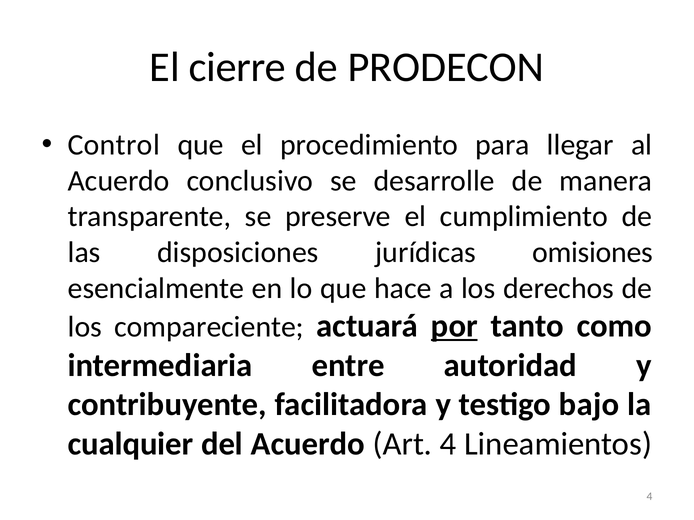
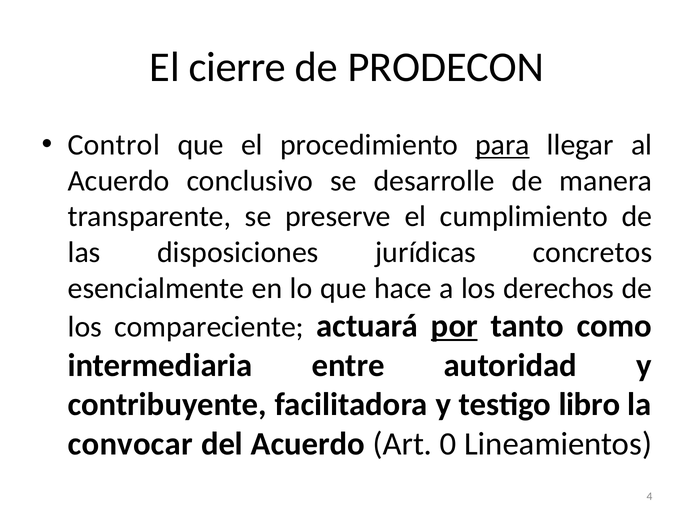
para underline: none -> present
omisiones: omisiones -> concretos
bajo: bajo -> libro
cualquier: cualquier -> convocar
Art 4: 4 -> 0
